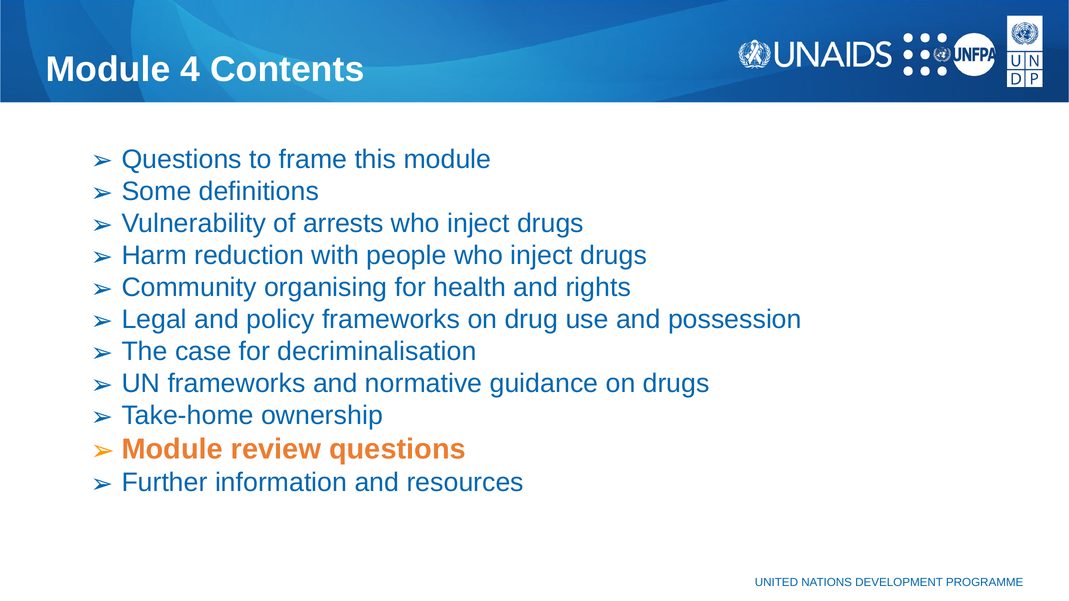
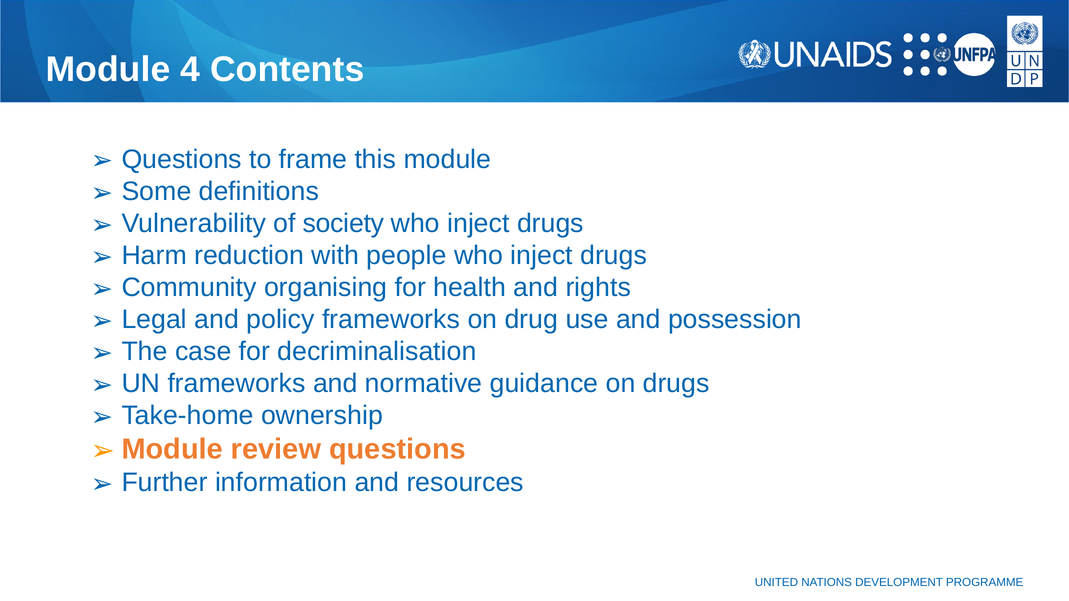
arrests: arrests -> society
